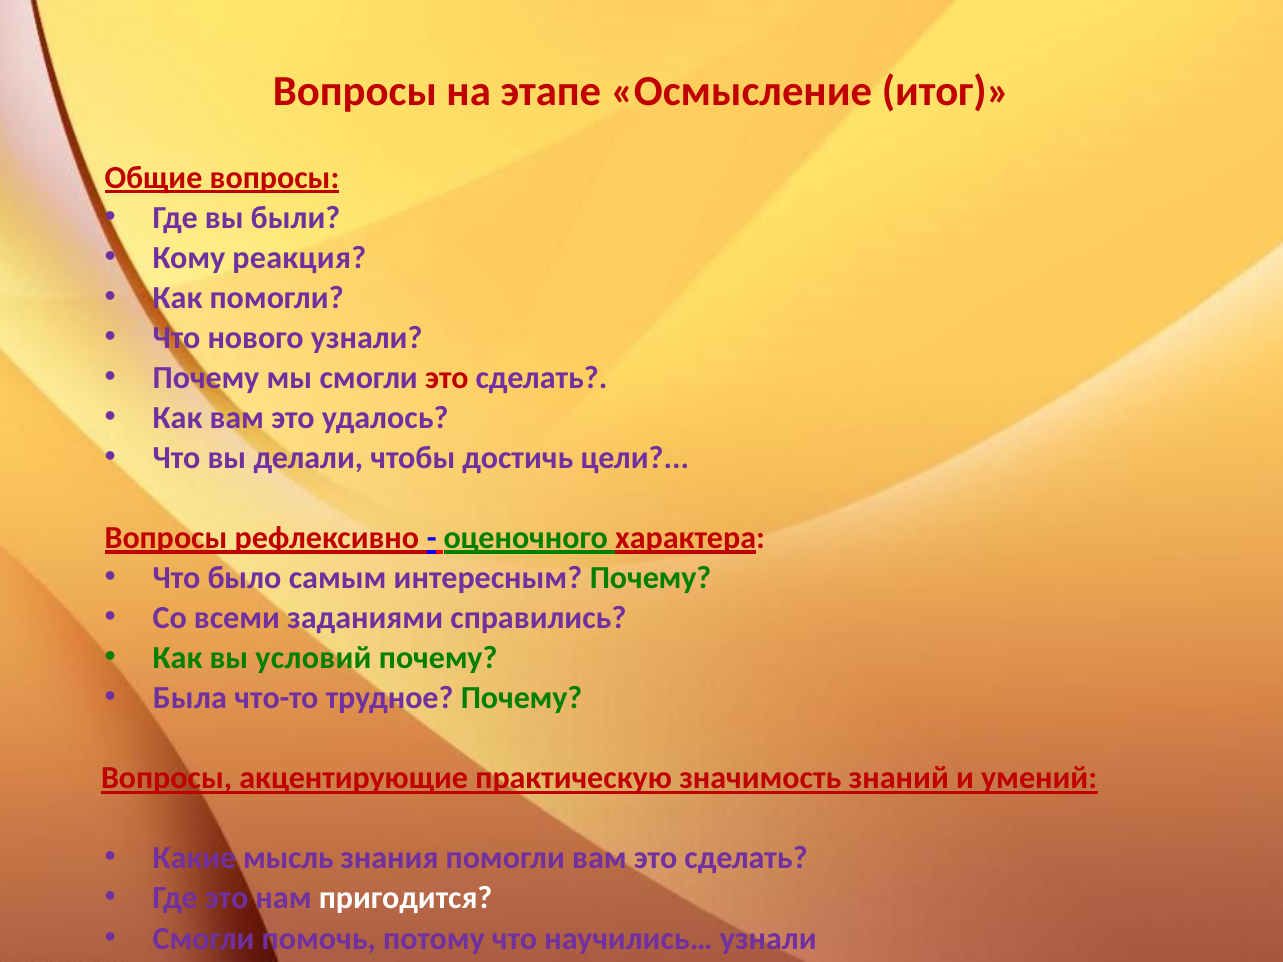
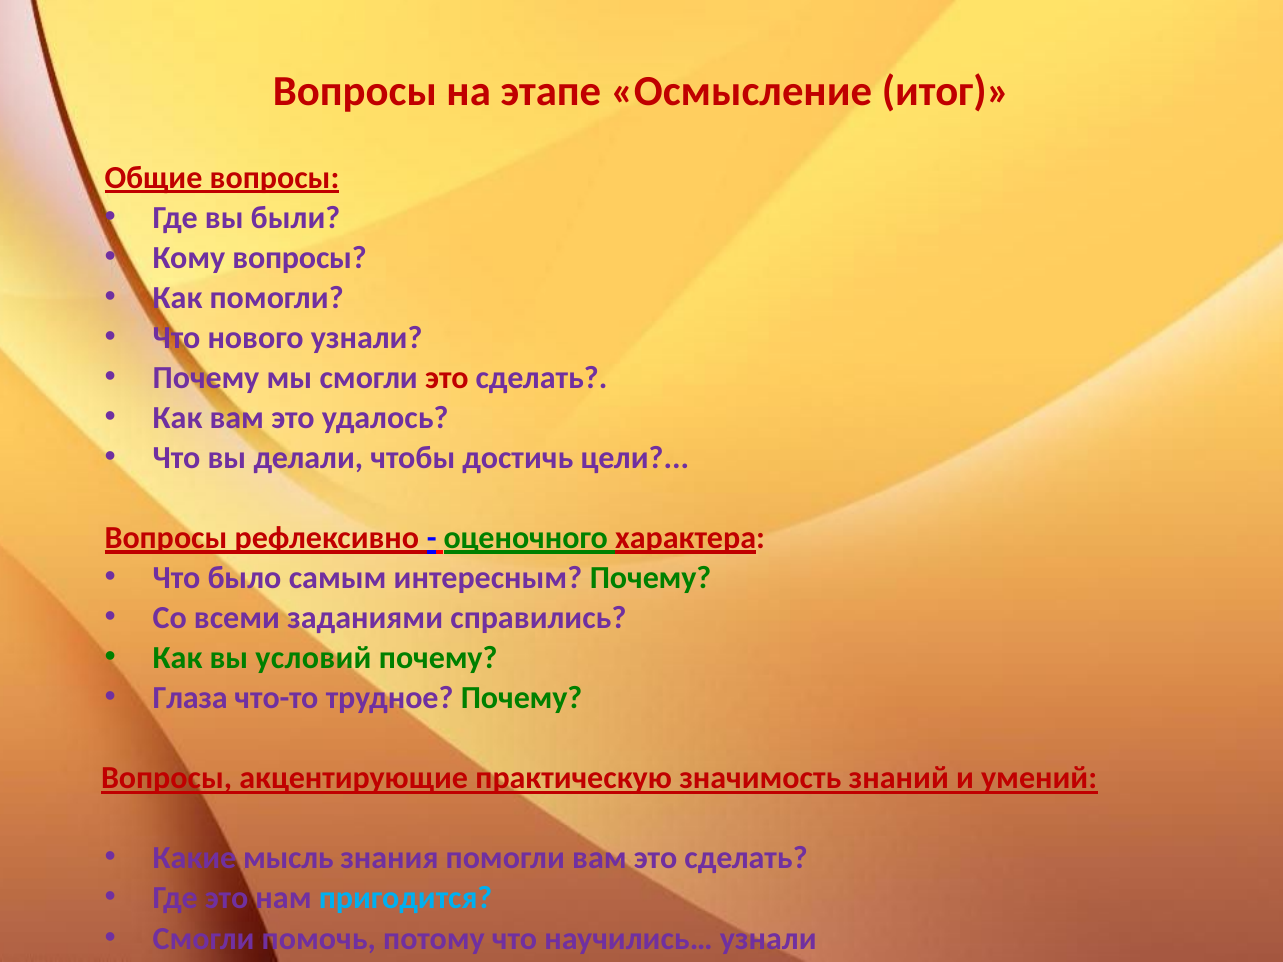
Кому реакция: реакция -> вопросы
Была: Была -> Глаза
пригодится colour: white -> light blue
